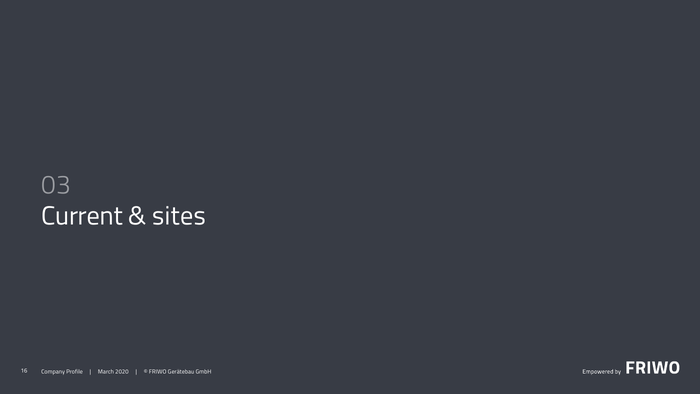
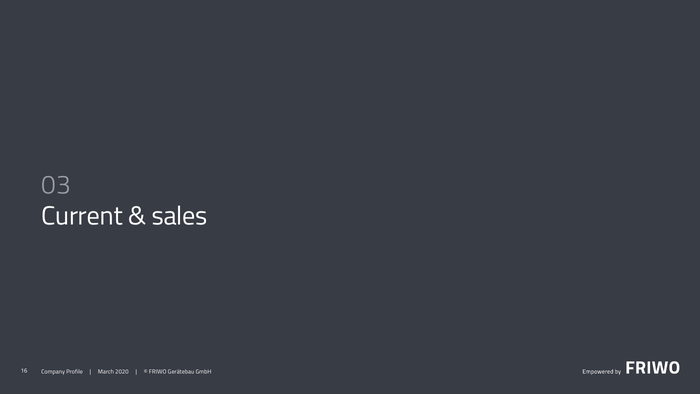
sites: sites -> sales
